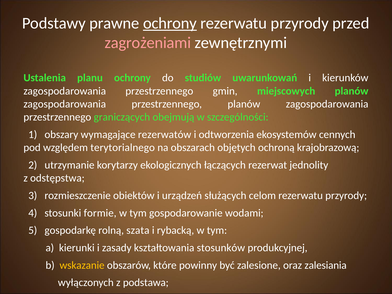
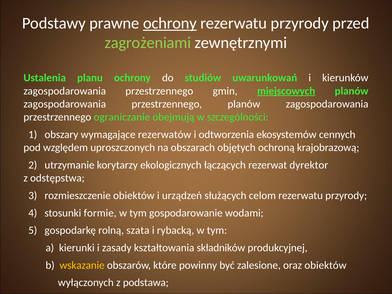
zagrożeniami colour: pink -> light green
miejscowych underline: none -> present
graniczących: graniczących -> ograniczanie
terytorialnego: terytorialnego -> uproszczonych
jednolity: jednolity -> dyrektor
stosunków: stosunków -> składników
oraz zalesiania: zalesiania -> obiektów
